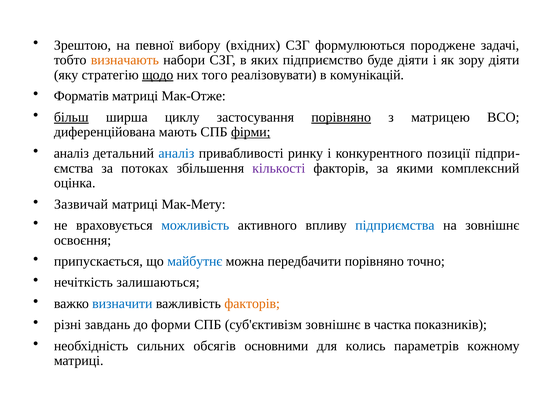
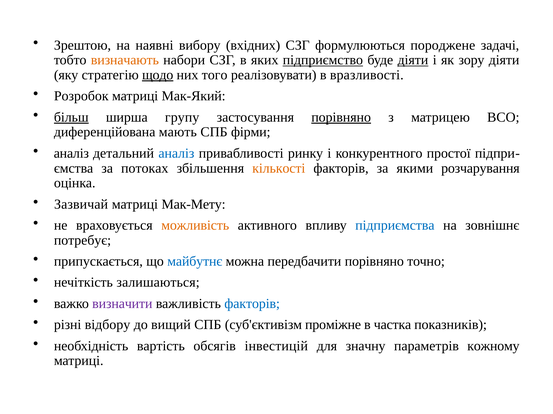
певної: певної -> наявні
підприємство underline: none -> present
діяти at (413, 60) underline: none -> present
комунікацій: комунікацій -> вразливості
Форматів: Форматів -> Розробок
Мак-Отже: Мак-Отже -> Мак-Який
циклу: циклу -> групу
фірми underline: present -> none
позиції: позиції -> простої
кількості colour: purple -> orange
комплексний: комплексний -> розчарування
можливість colour: blue -> orange
освоєння: освоєння -> потребує
визначити colour: blue -> purple
факторів at (252, 304) colour: orange -> blue
завдань: завдань -> відбору
форми: форми -> вищий
суб'єктивізм зовнішнє: зовнішнє -> проміжне
сильних: сильних -> вартість
основними: основними -> інвестицій
колись: колись -> значну
